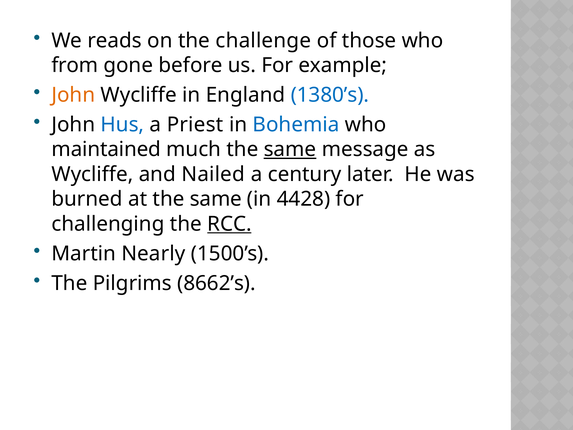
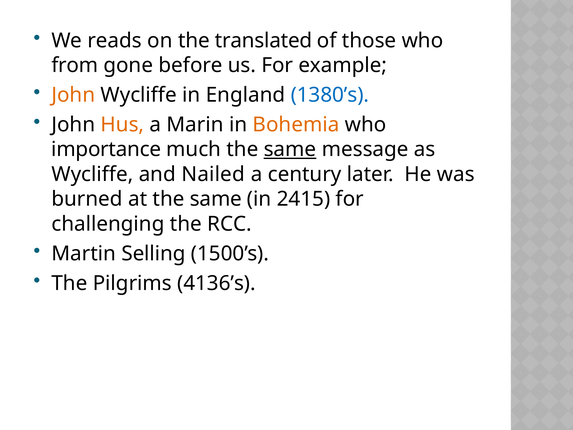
challenge: challenge -> translated
Hus colour: blue -> orange
Priest: Priest -> Marin
Bohemia colour: blue -> orange
maintained: maintained -> importance
4428: 4428 -> 2415
RCC underline: present -> none
Nearly: Nearly -> Selling
8662’s: 8662’s -> 4136’s
